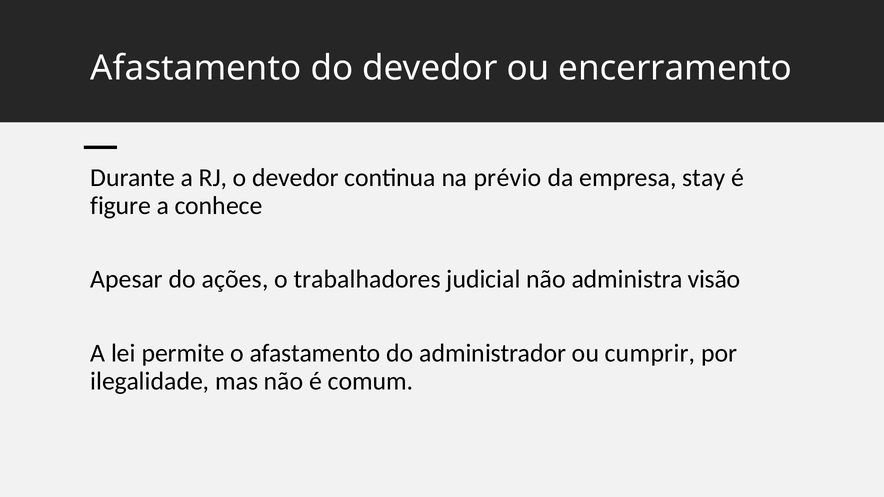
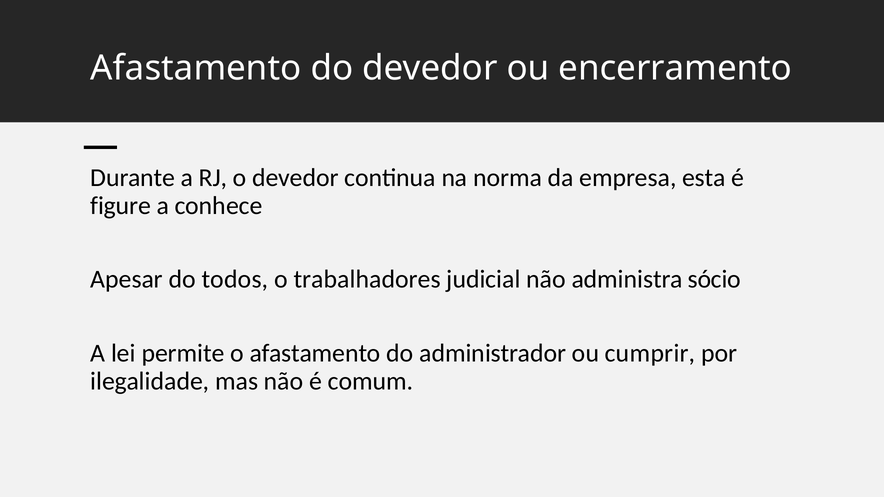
prévio: prévio -> norma
stay: stay -> esta
ações: ações -> todos
visão: visão -> sócio
